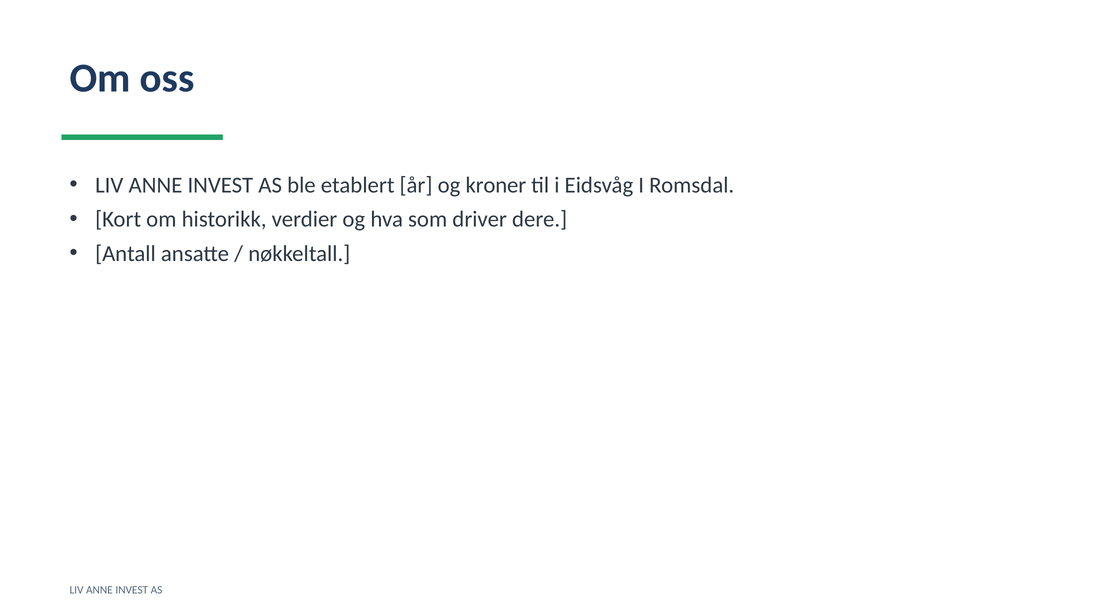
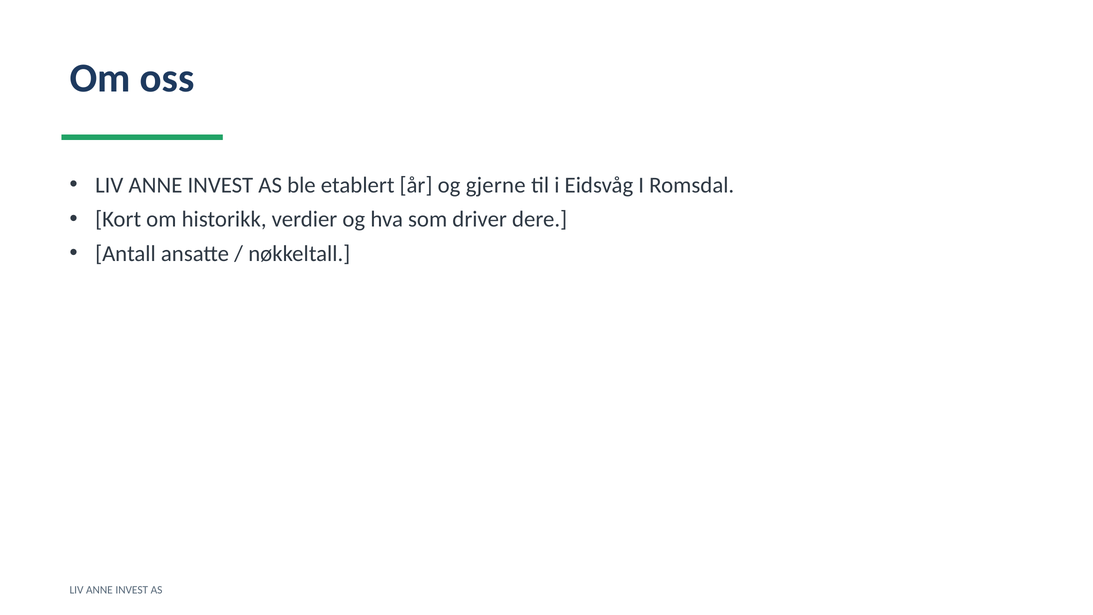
kroner: kroner -> gjerne
